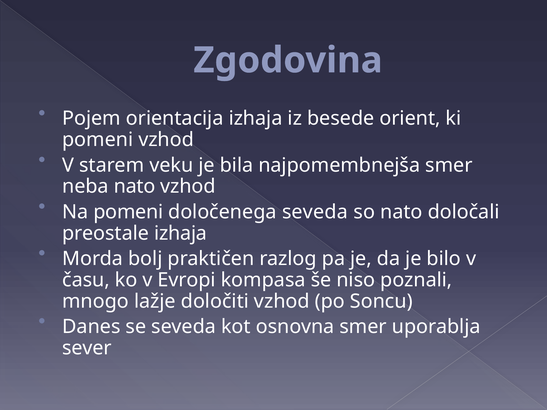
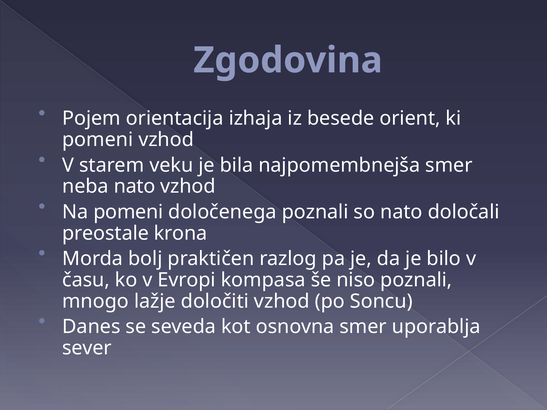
določenega seveda: seveda -> poznali
preostale izhaja: izhaja -> krona
